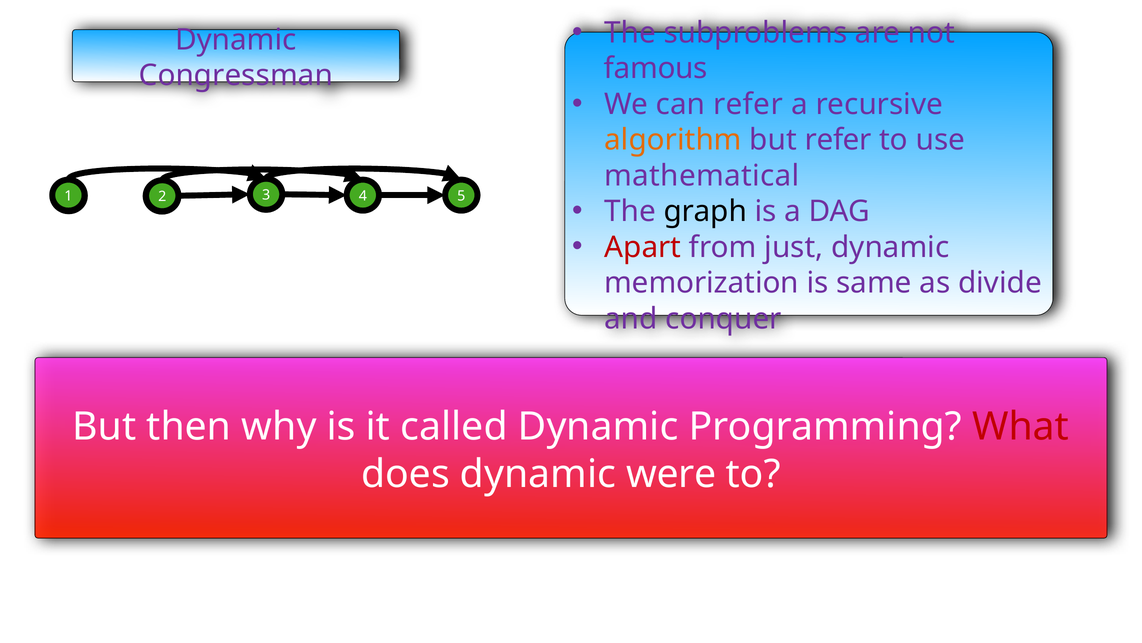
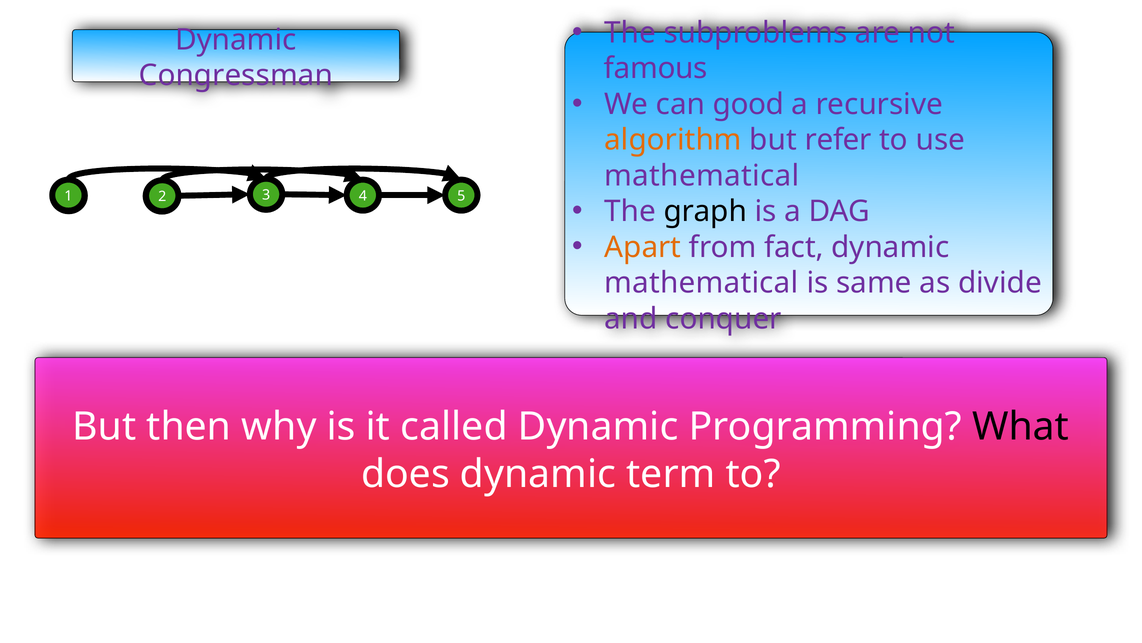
can refer: refer -> good
Apart colour: red -> orange
just: just -> fact
memorization at (702, 283): memorization -> mathematical
What colour: red -> black
were: were -> term
